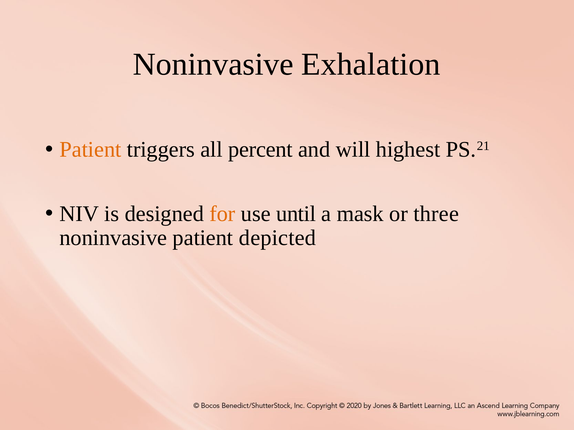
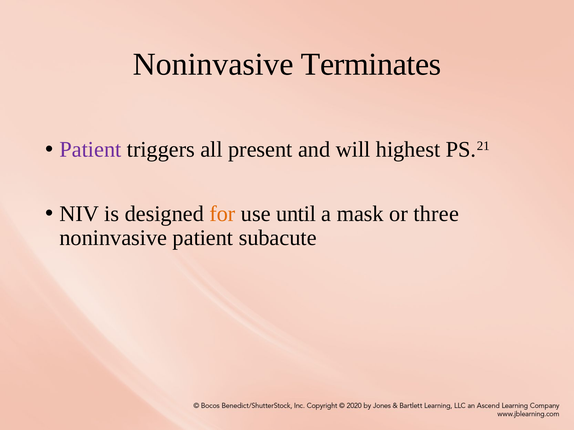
Exhalation: Exhalation -> Terminates
Patient at (90, 150) colour: orange -> purple
percent: percent -> present
depicted: depicted -> subacute
